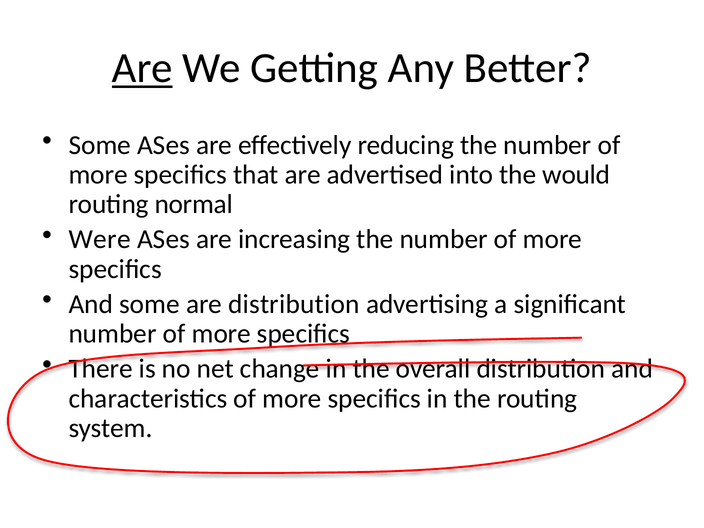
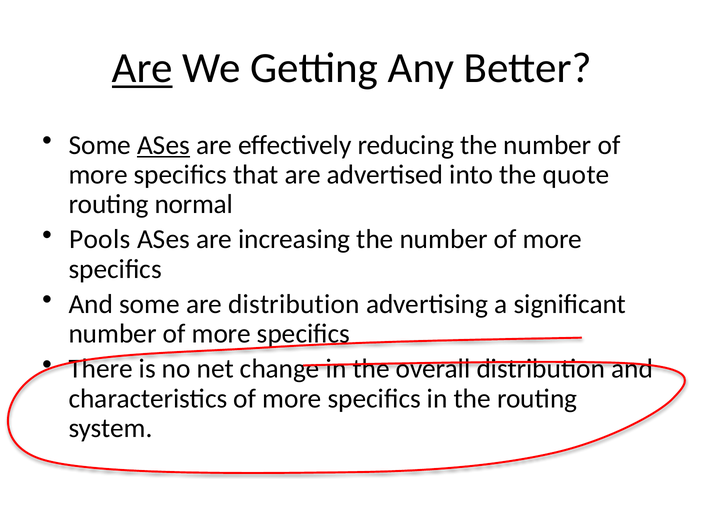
ASes at (163, 145) underline: none -> present
would: would -> quote
Were: Were -> Pools
